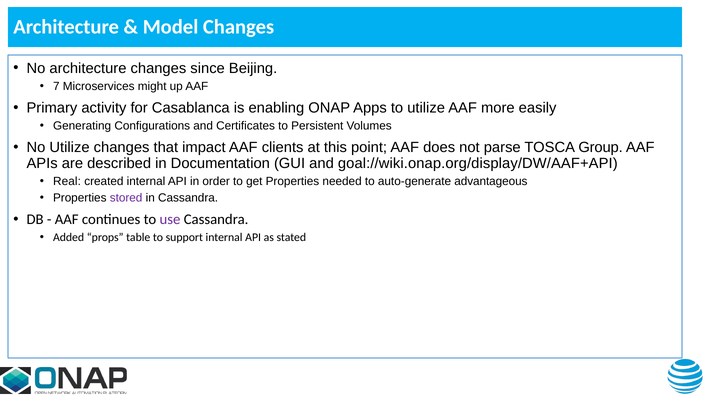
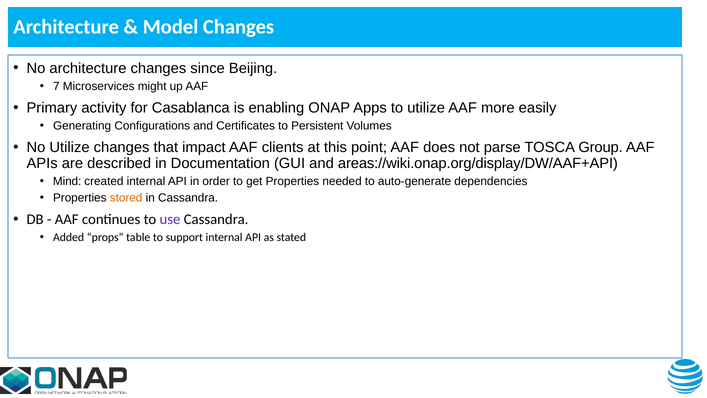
goal://wiki.onap.org/display/DW/AAF+API: goal://wiki.onap.org/display/DW/AAF+API -> areas://wiki.onap.org/display/DW/AAF+API
Real: Real -> Mind
advantageous: advantageous -> dependencies
stored colour: purple -> orange
